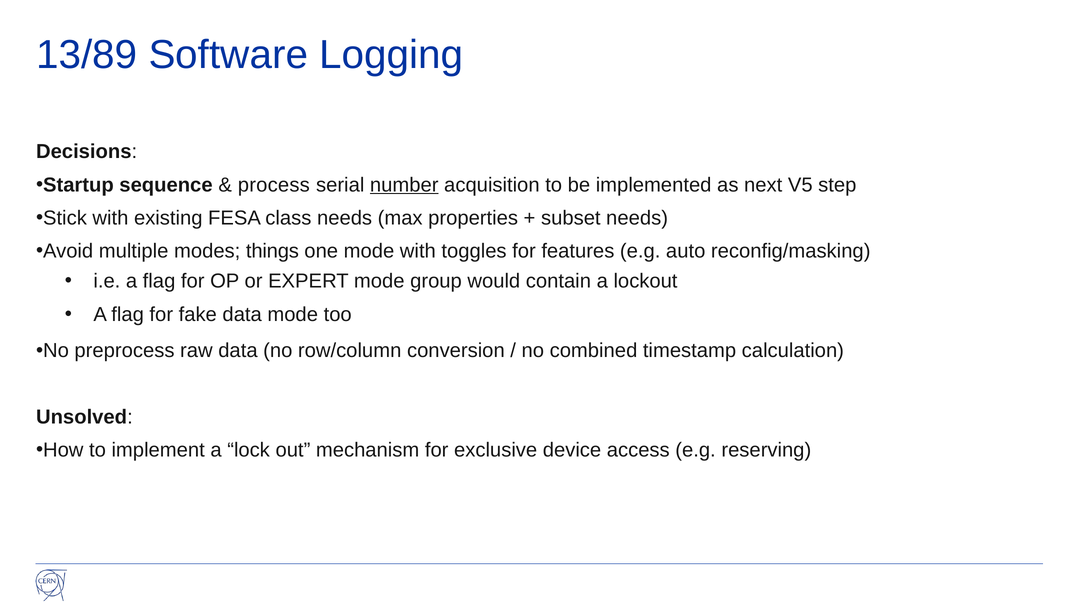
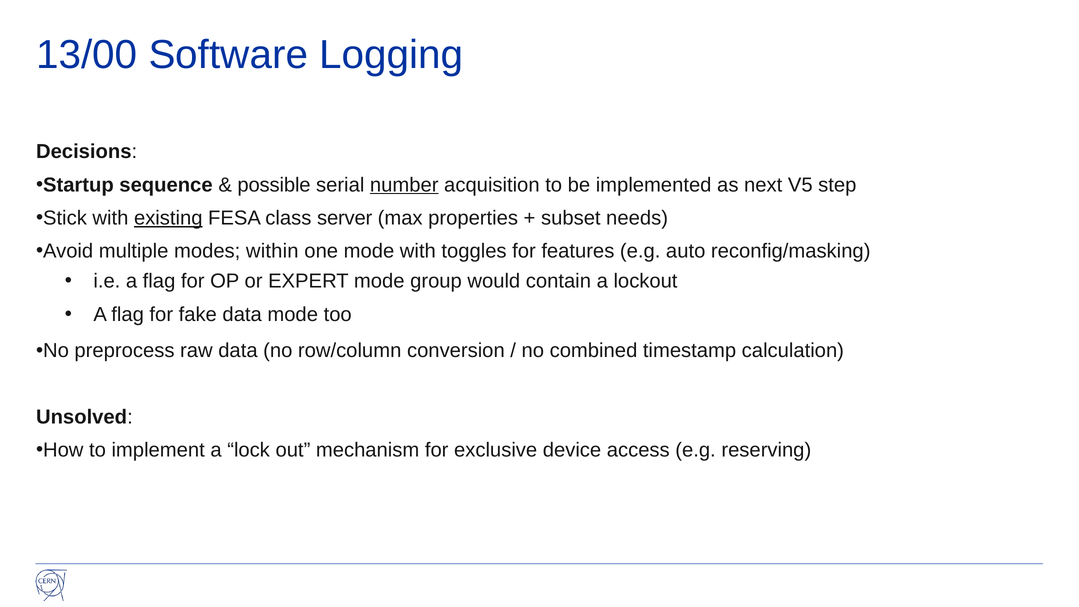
13/89: 13/89 -> 13/00
process: process -> possible
existing underline: none -> present
class needs: needs -> server
things: things -> within
